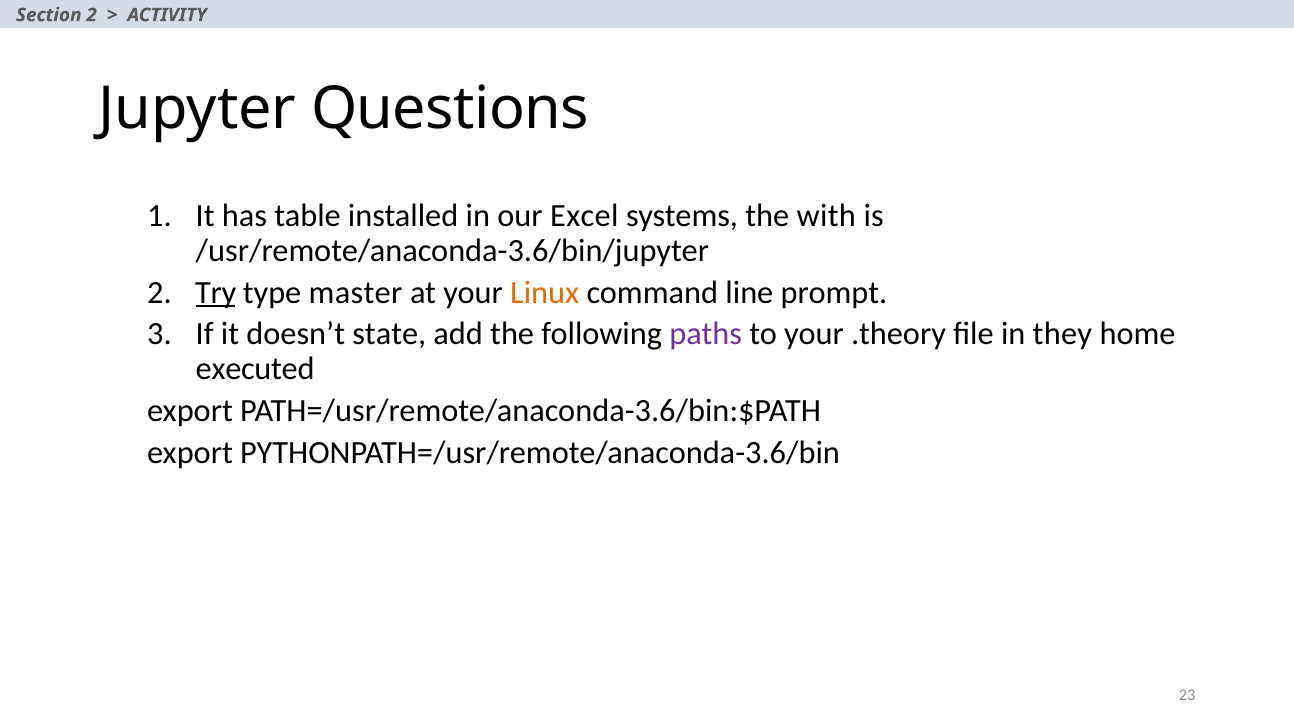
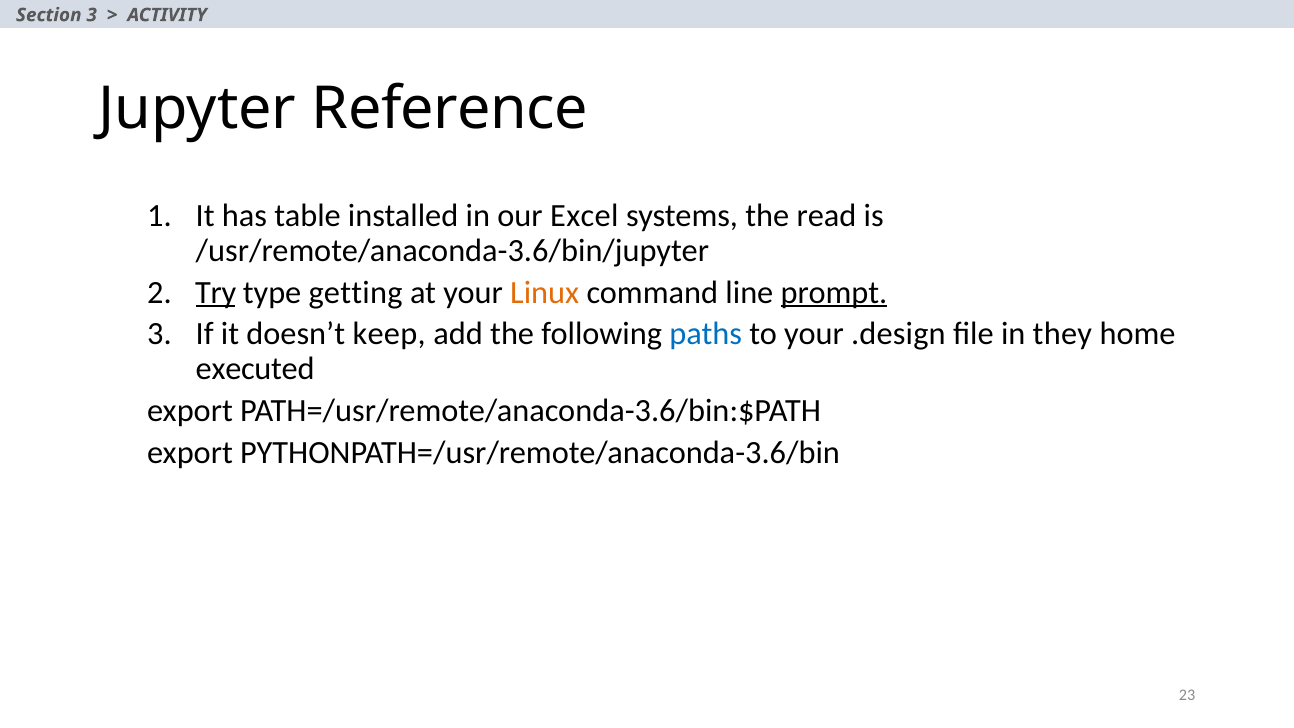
Section 2: 2 -> 3
Questions: Questions -> Reference
with: with -> read
master: master -> getting
prompt underline: none -> present
state: state -> keep
paths colour: purple -> blue
.theory: .theory -> .design
